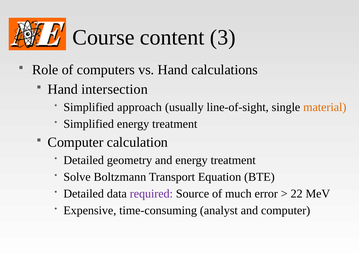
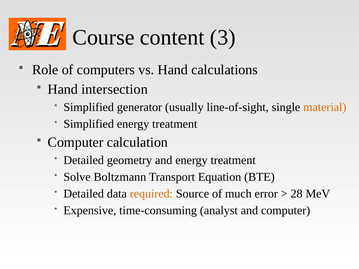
approach: approach -> generator
required colour: purple -> orange
22: 22 -> 28
